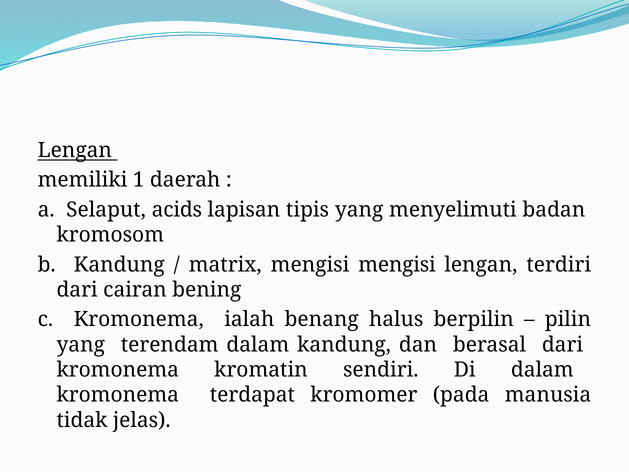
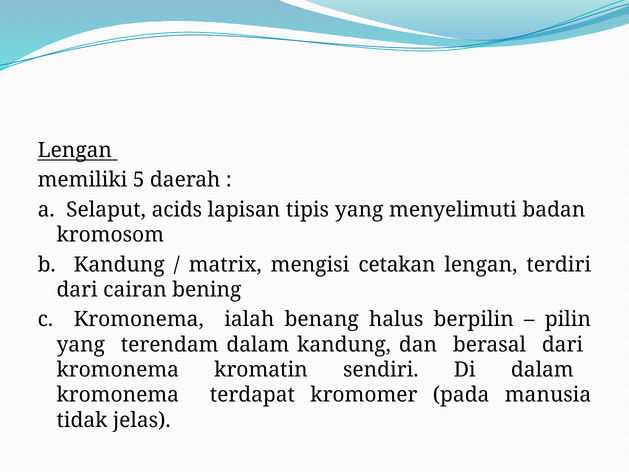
1: 1 -> 5
mengisi mengisi: mengisi -> cetakan
